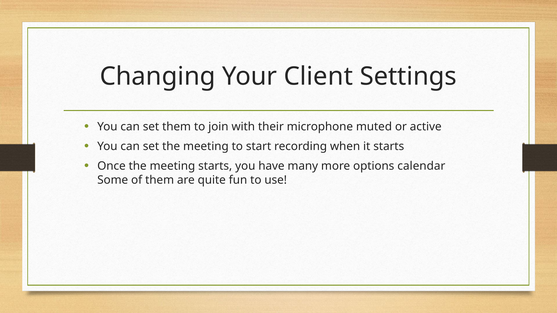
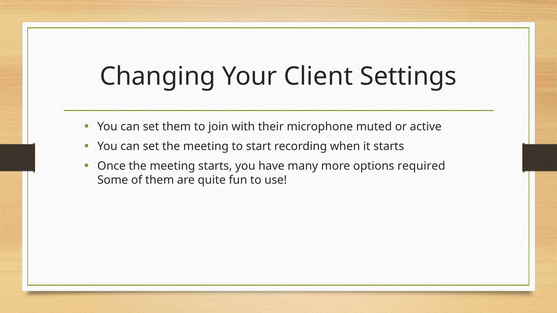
calendar: calendar -> required
